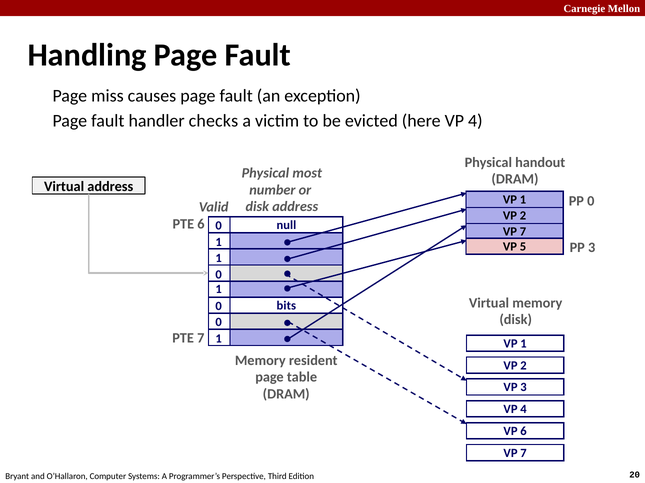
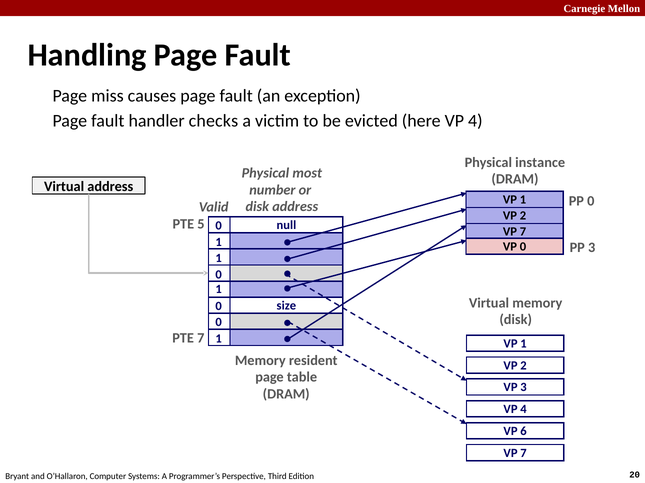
handout: handout -> instance
PTE 6: 6 -> 5
VP 5: 5 -> 0
bits: bits -> size
